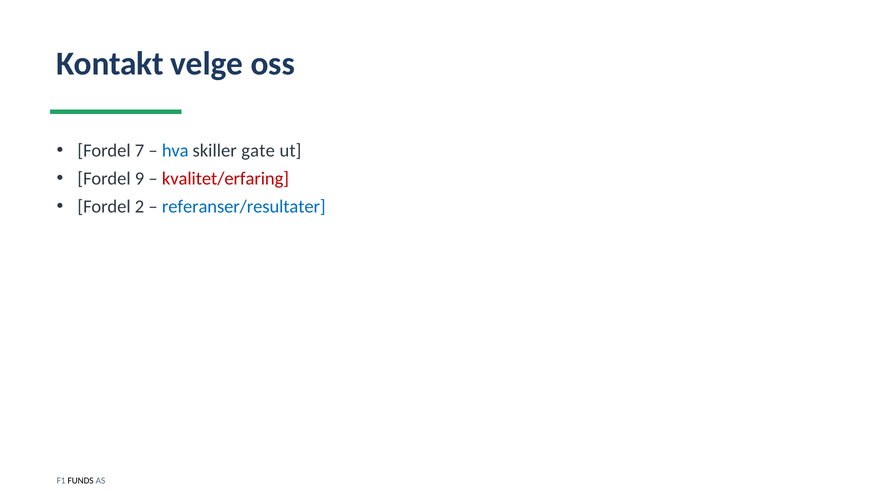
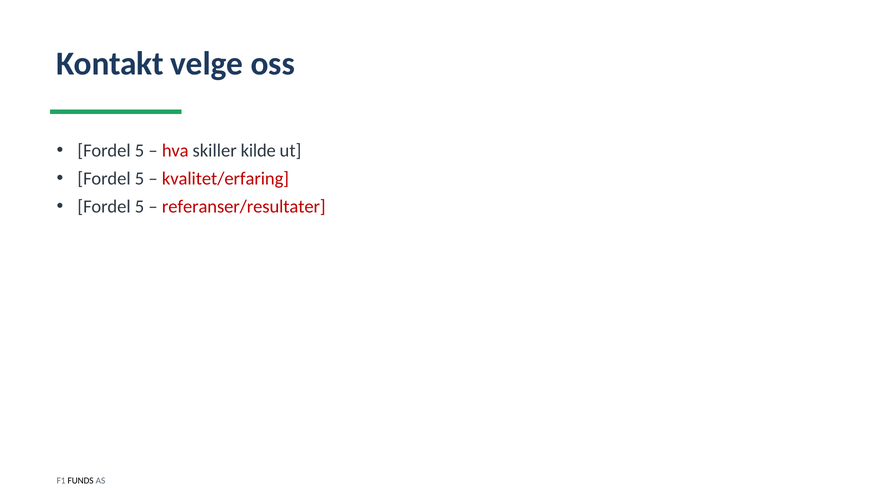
7 at (140, 151): 7 -> 5
hva colour: blue -> red
gate: gate -> kilde
9 at (140, 179): 9 -> 5
2 at (140, 206): 2 -> 5
referanser/resultater colour: blue -> red
